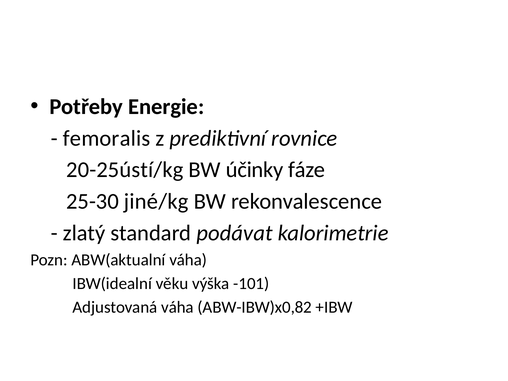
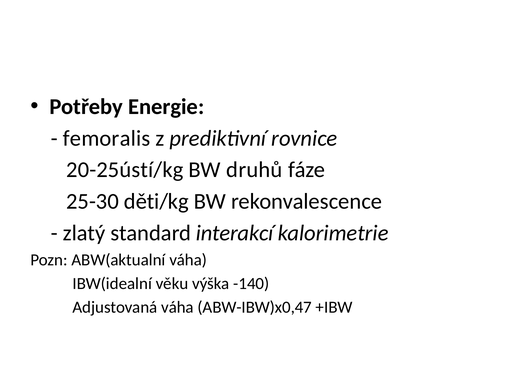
účinky: účinky -> druhů
jiné/kg: jiné/kg -> děti/kg
podávat: podávat -> interakcí
-101: -101 -> -140
ABW-IBW)x0,82: ABW-IBW)x0,82 -> ABW-IBW)x0,47
